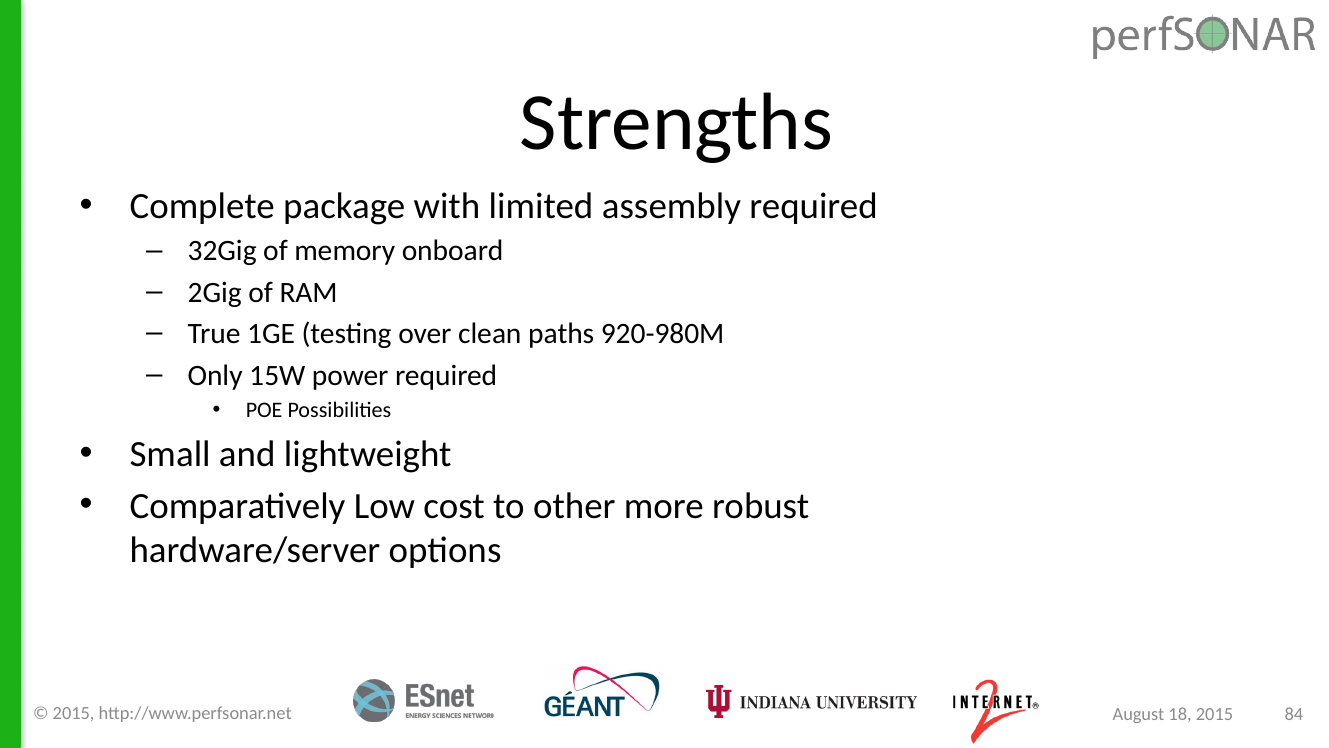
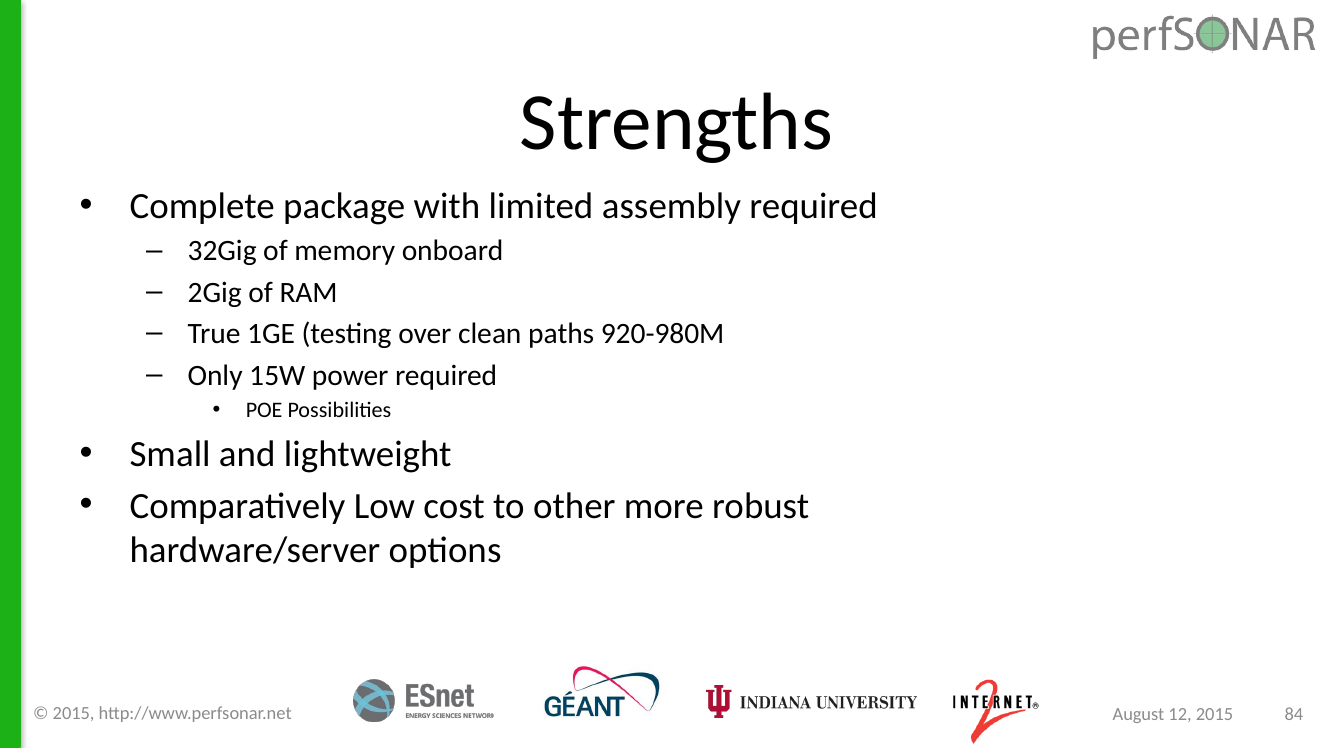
18: 18 -> 12
